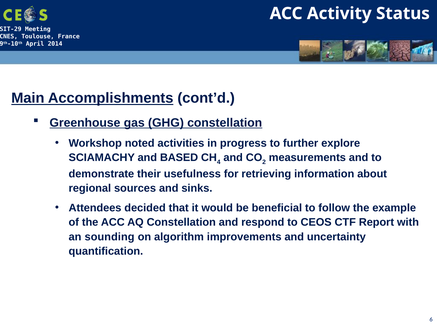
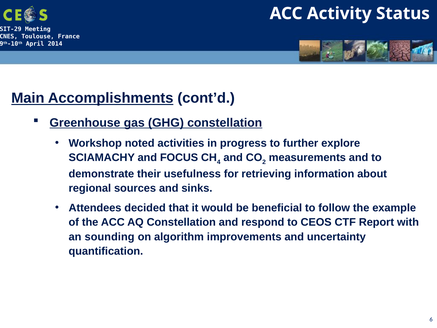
BASED: BASED -> FOCUS
